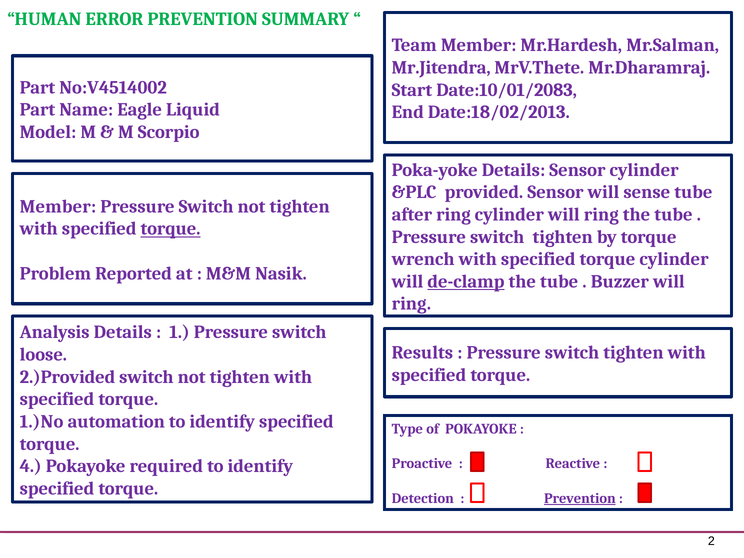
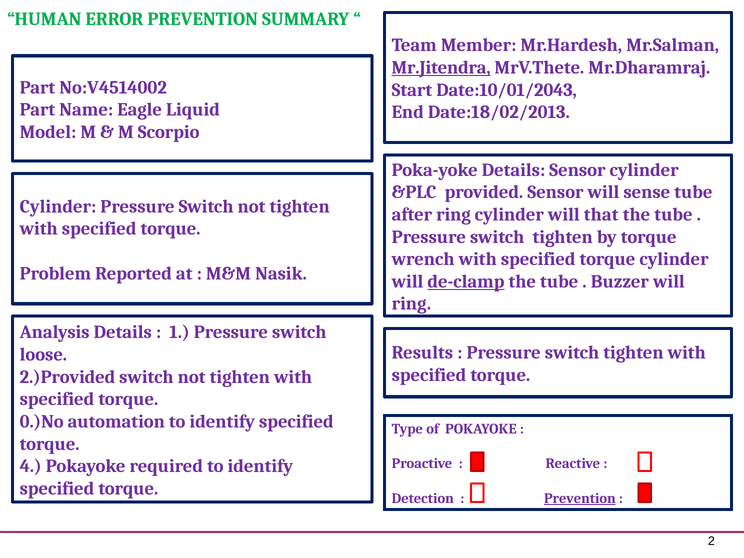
Mr.Jitendra underline: none -> present
Date:10/01/2083: Date:10/01/2083 -> Date:10/01/2043
Member at (58, 207): Member -> Cylinder
cylinder will ring: ring -> that
torque at (171, 229) underline: present -> none
1.)No: 1.)No -> 0.)No
